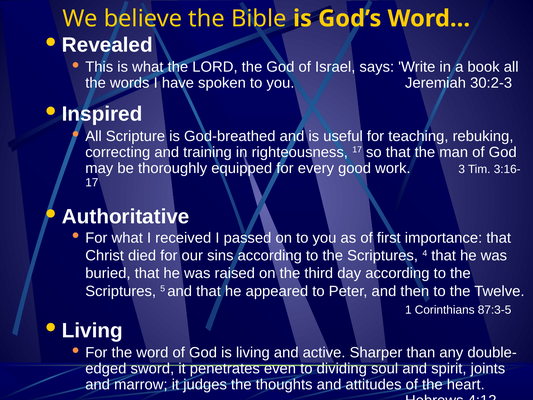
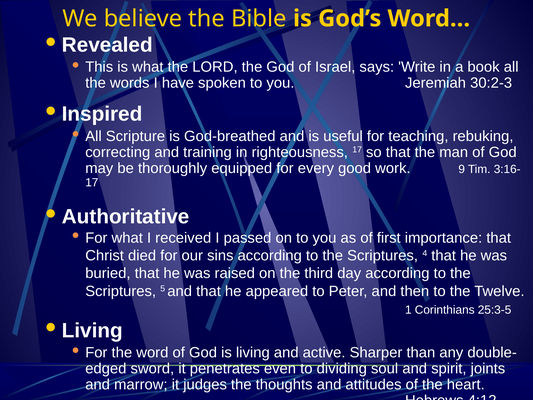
3: 3 -> 9
87:3-5: 87:3-5 -> 25:3-5
